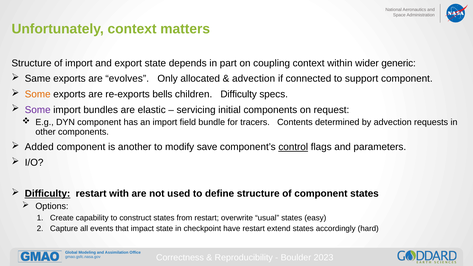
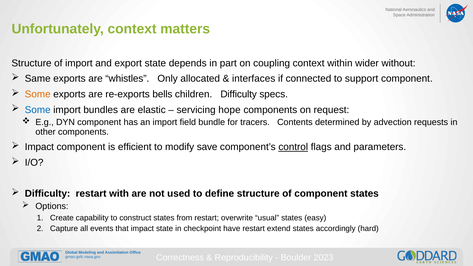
generic: generic -> without
evolves: evolves -> whistles
advection at (254, 79): advection -> interfaces
Some at (38, 110) colour: purple -> blue
initial: initial -> hope
Added at (39, 147): Added -> Impact
another: another -> efficient
Difficulty at (48, 194) underline: present -> none
